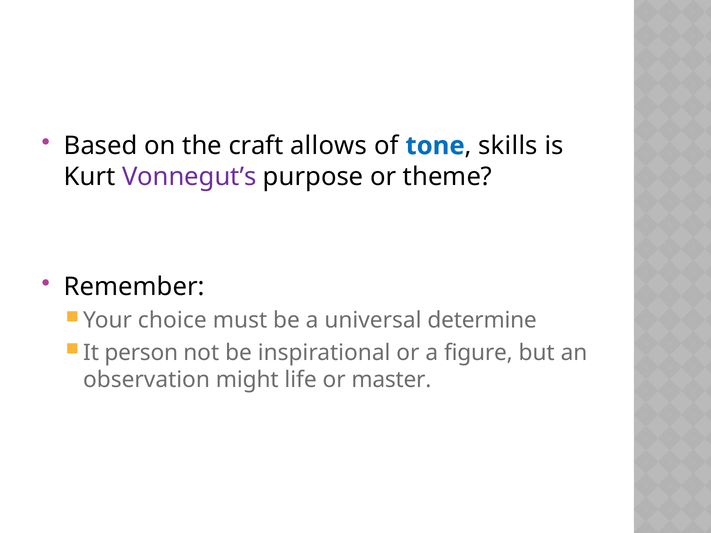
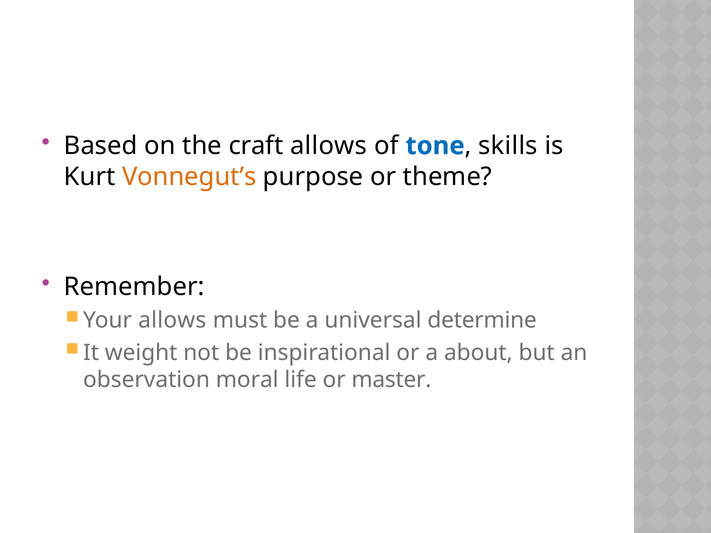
Vonnegut’s colour: purple -> orange
Your choice: choice -> allows
person: person -> weight
figure: figure -> about
might: might -> moral
